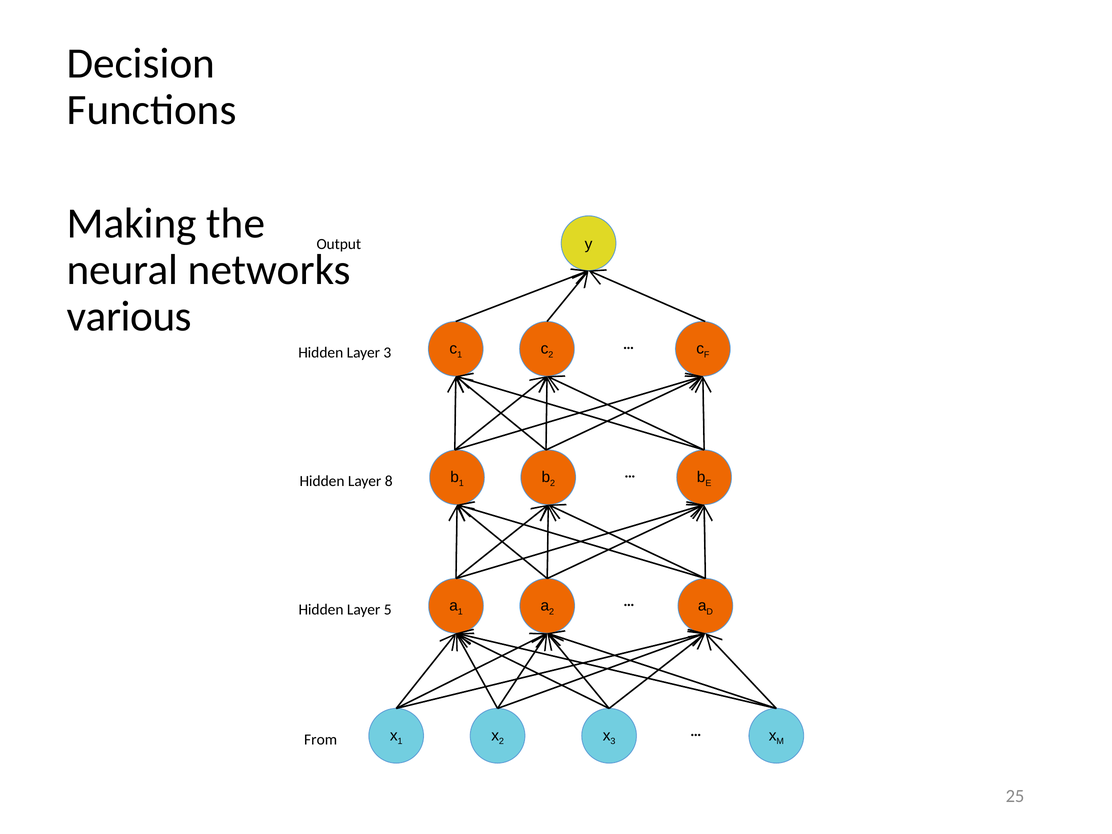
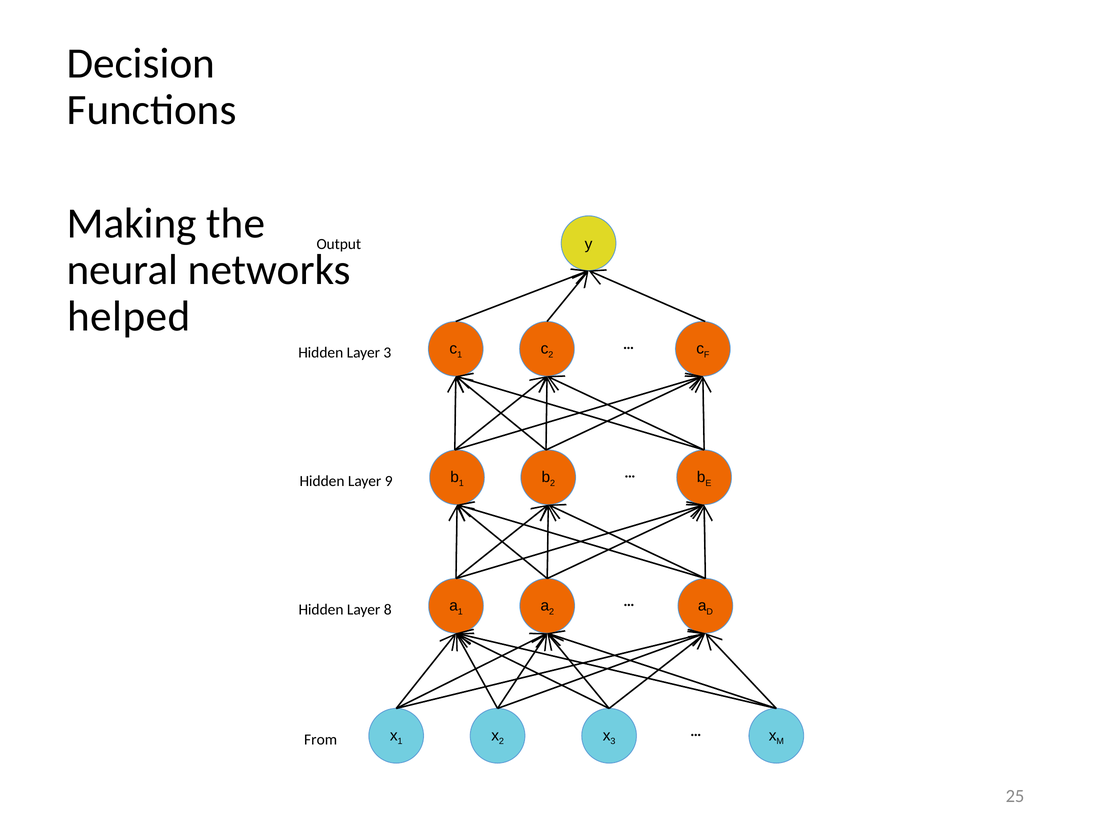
various: various -> helped
8: 8 -> 9
5: 5 -> 8
